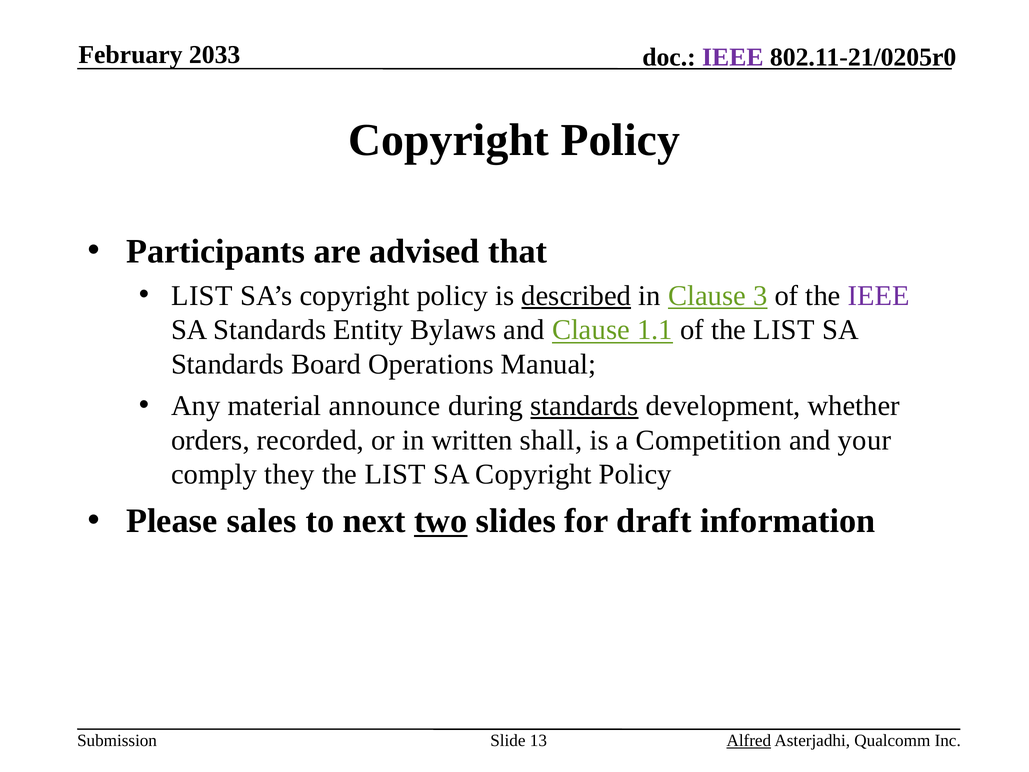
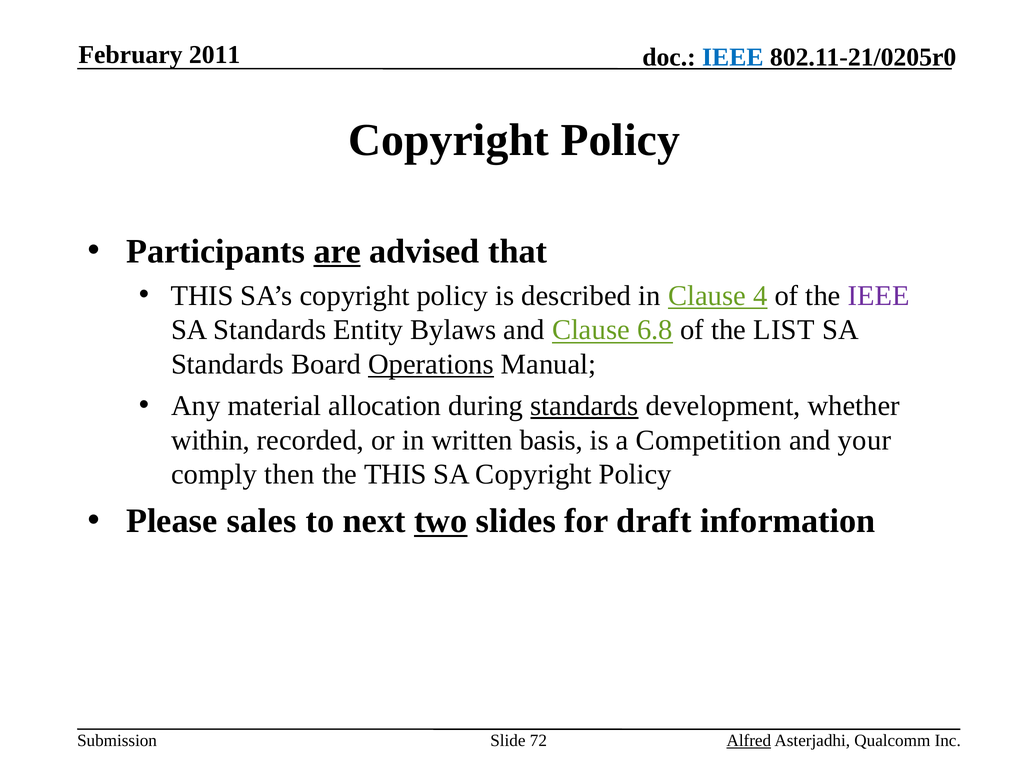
2033: 2033 -> 2011
IEEE at (733, 57) colour: purple -> blue
are underline: none -> present
LIST at (202, 296): LIST -> THIS
described underline: present -> none
3: 3 -> 4
1.1: 1.1 -> 6.8
Operations underline: none -> present
announce: announce -> allocation
orders: orders -> within
shall: shall -> basis
they: they -> then
LIST at (395, 474): LIST -> THIS
13: 13 -> 72
